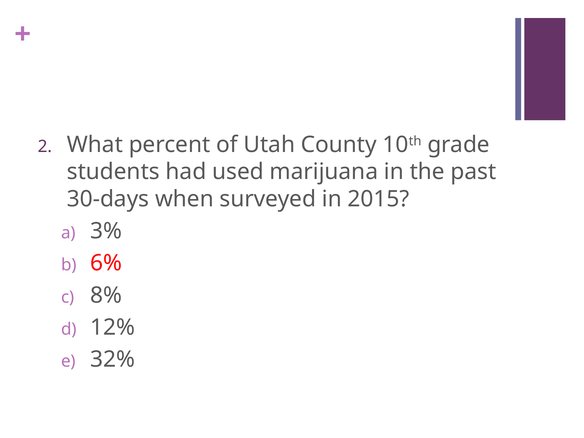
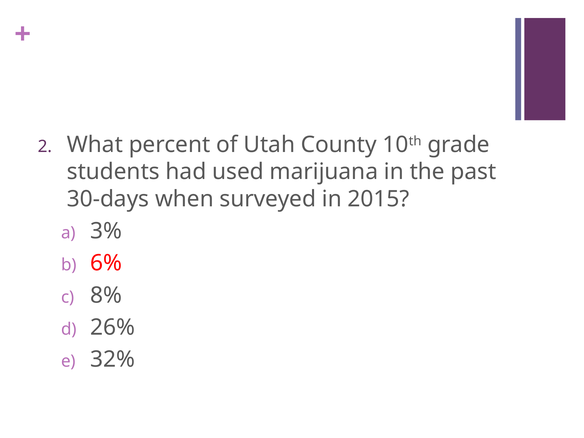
12%: 12% -> 26%
